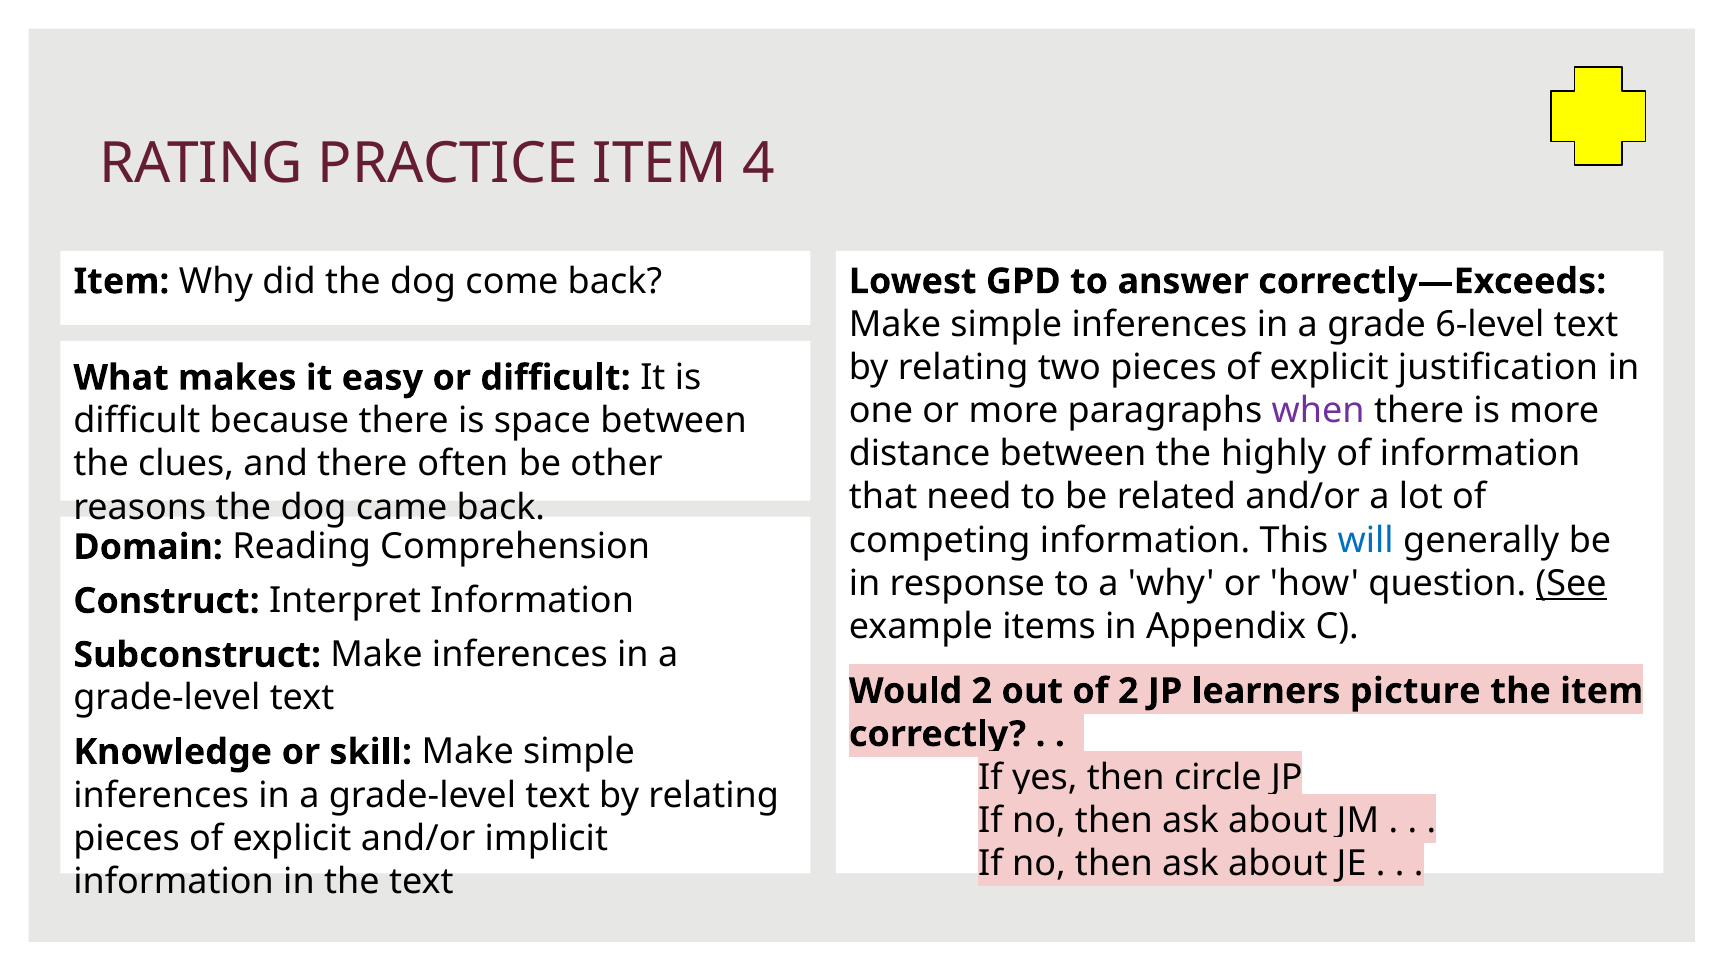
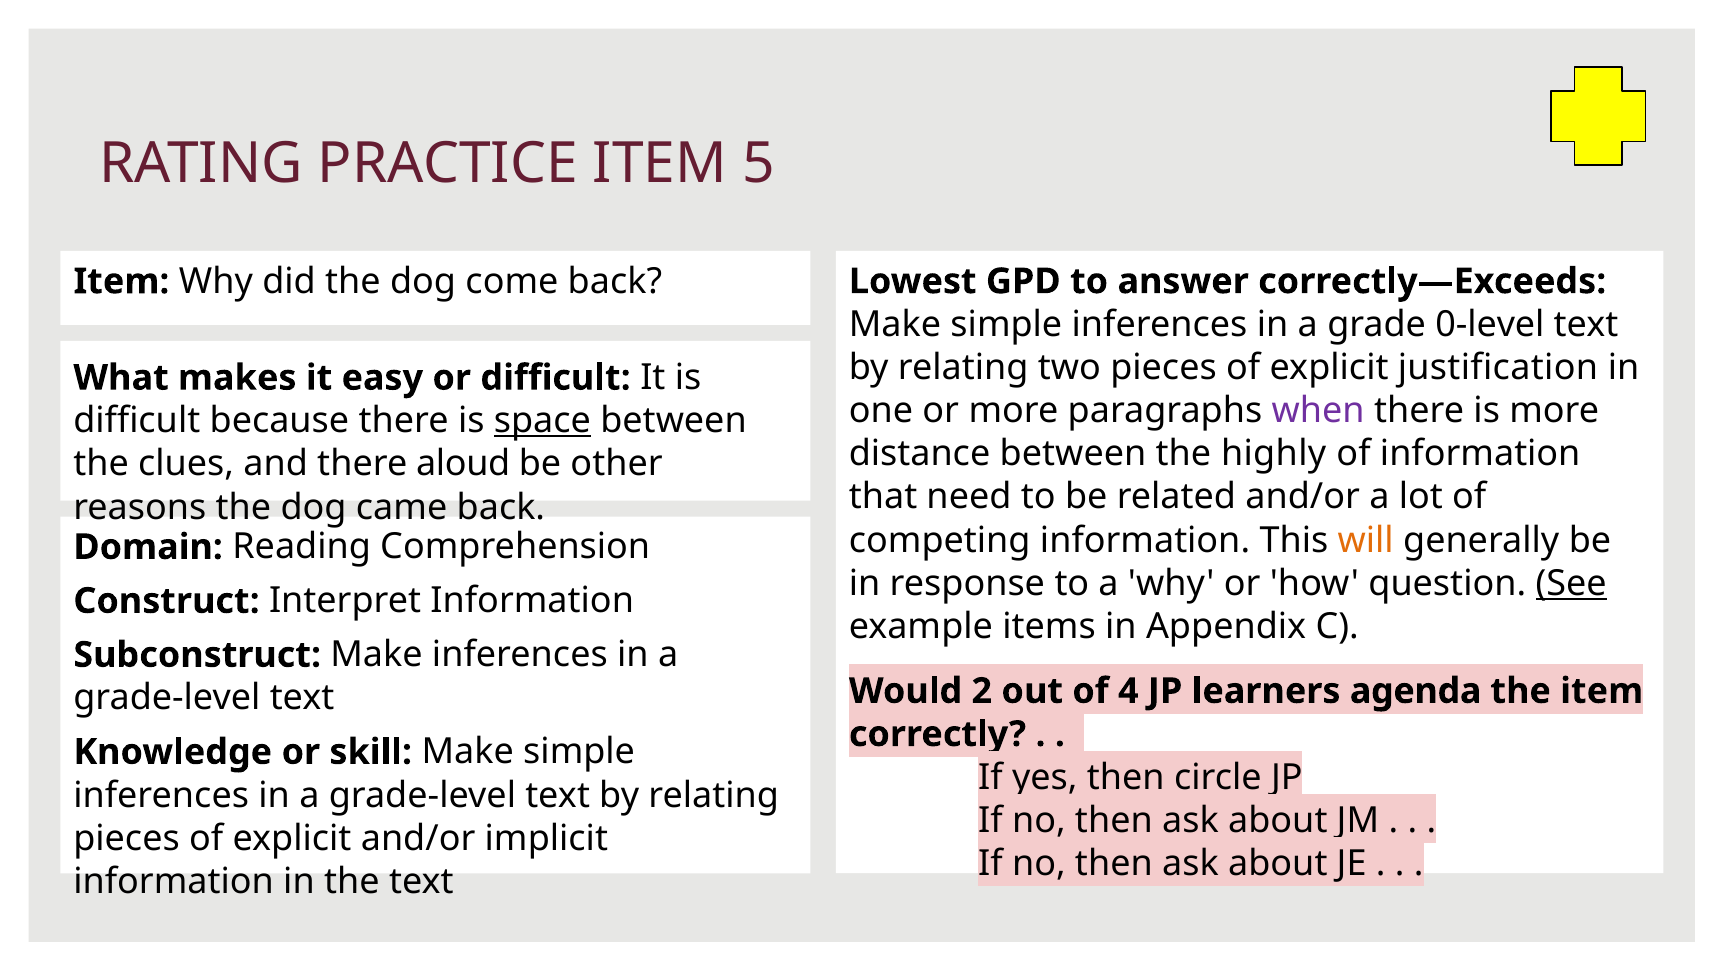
4: 4 -> 5
6-level: 6-level -> 0-level
space underline: none -> present
often: often -> aloud
will colour: blue -> orange
2 at (1128, 691): 2 -> 4
picture: picture -> agenda
